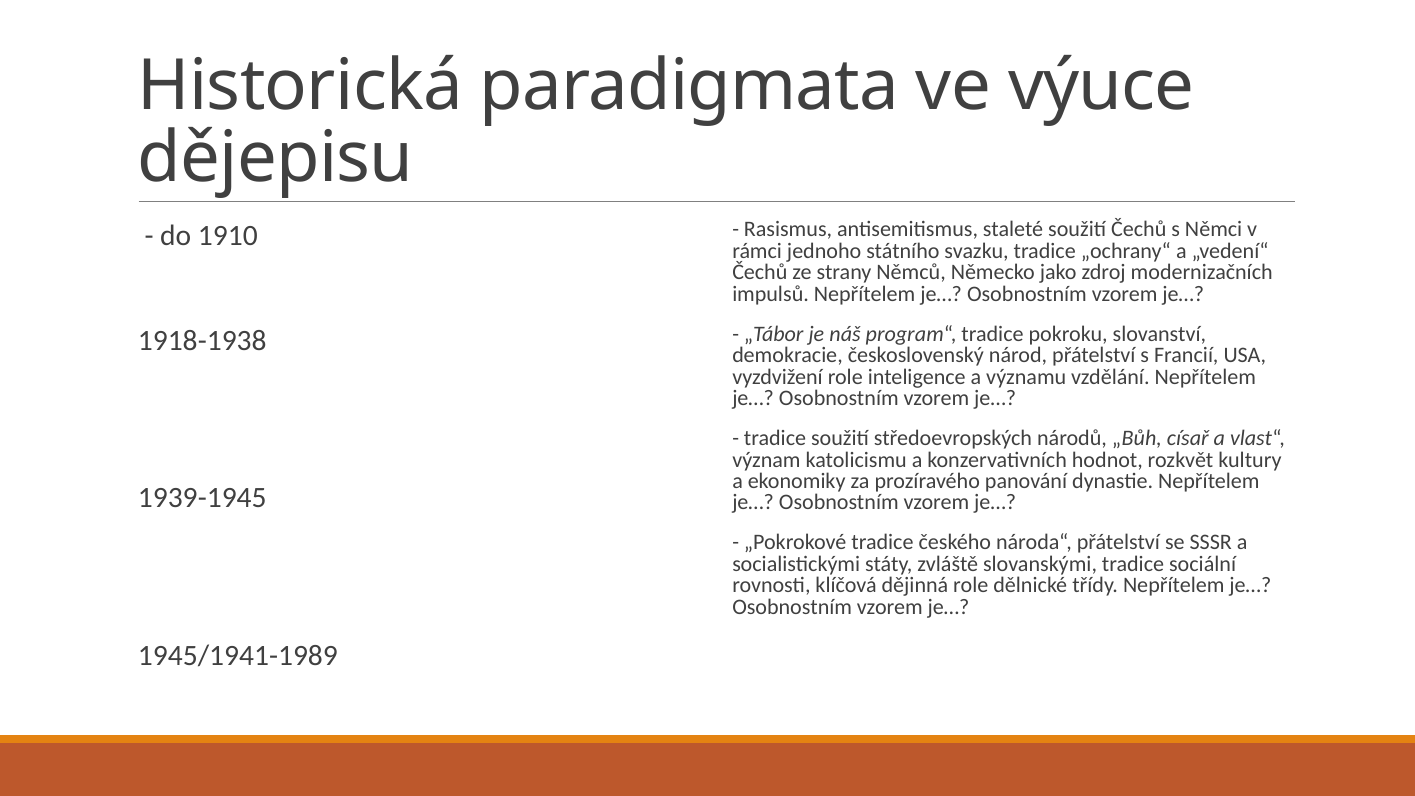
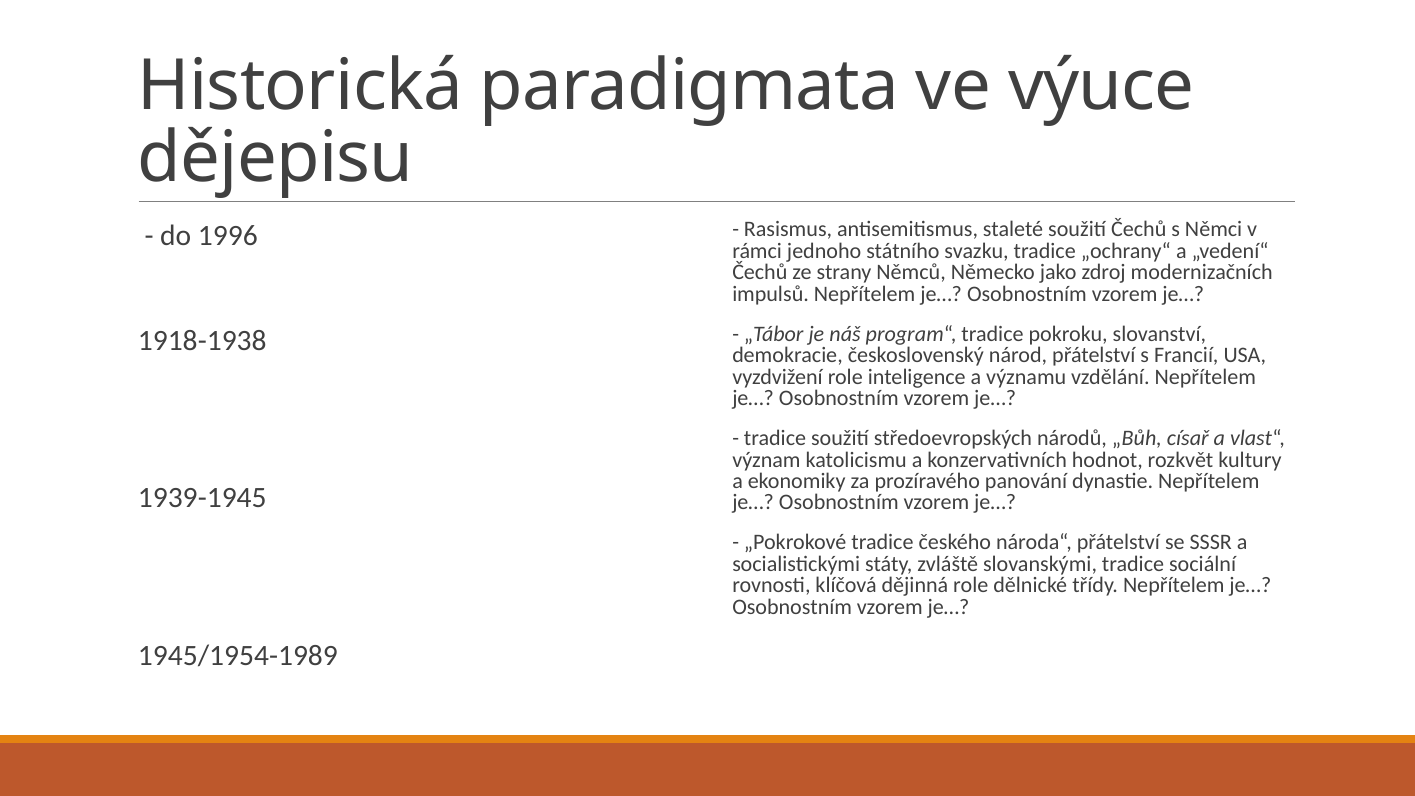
1910: 1910 -> 1996
1945/1941-1989: 1945/1941-1989 -> 1945/1954-1989
